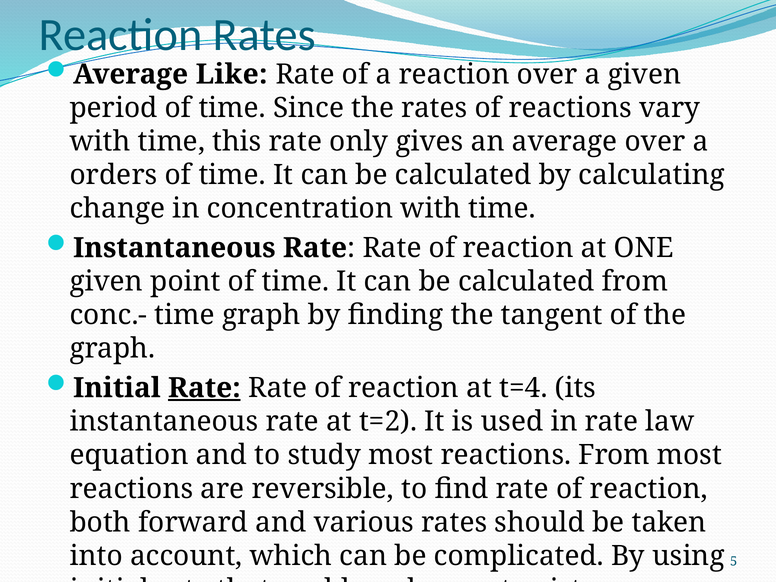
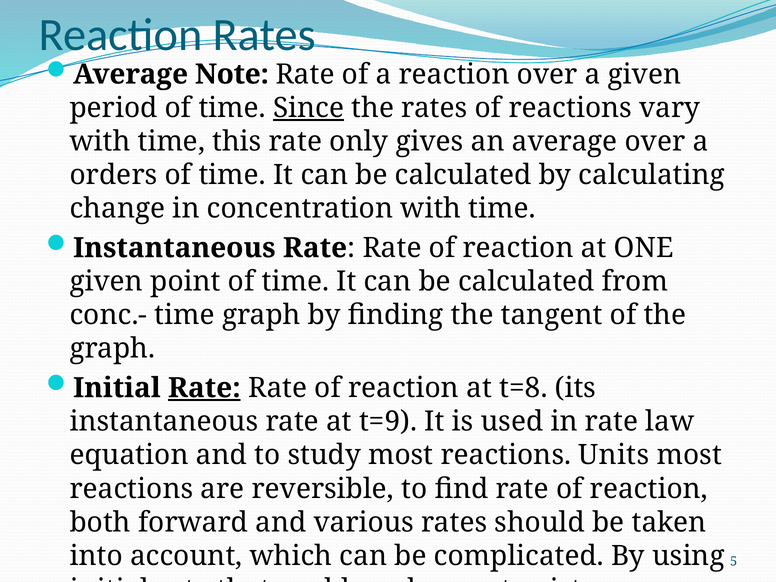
Like: Like -> Note
Since underline: none -> present
t=4: t=4 -> t=8
t=2: t=2 -> t=9
reactions From: From -> Units
